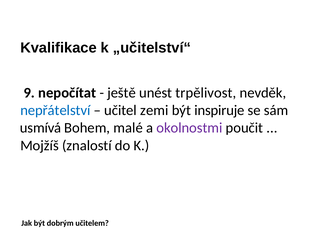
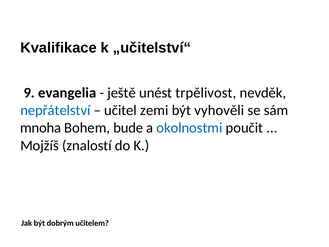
nepočítat: nepočítat -> evangelia
inspiruje: inspiruje -> vyhověli
usmívá: usmívá -> mnoha
malé: malé -> bude
okolnostmi colour: purple -> blue
